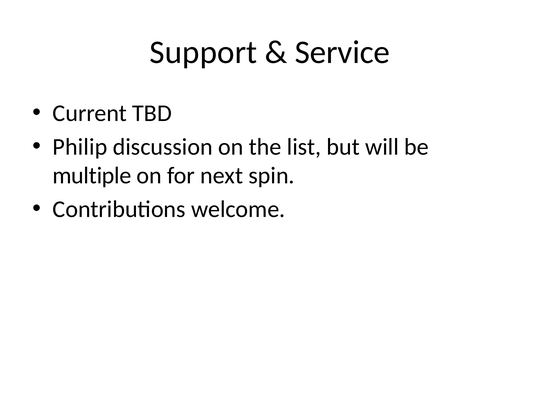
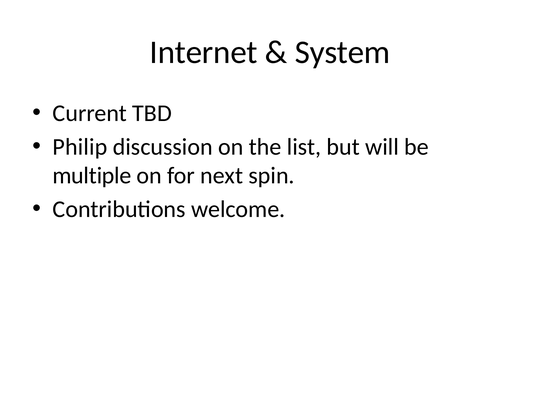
Support: Support -> Internet
Service: Service -> System
